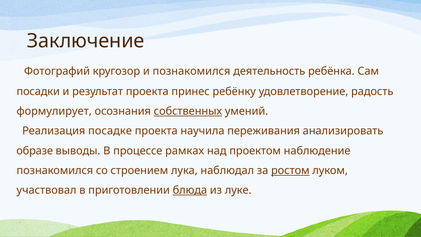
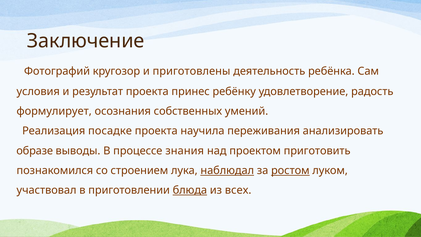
и познакомился: познакомился -> приготовлены
посадки: посадки -> условия
собственных underline: present -> none
рамках: рамках -> знания
наблюдение: наблюдение -> приготовить
наблюдал underline: none -> present
луке: луке -> всех
